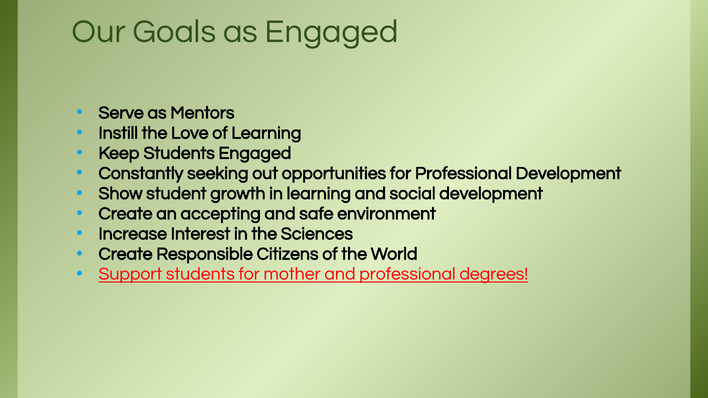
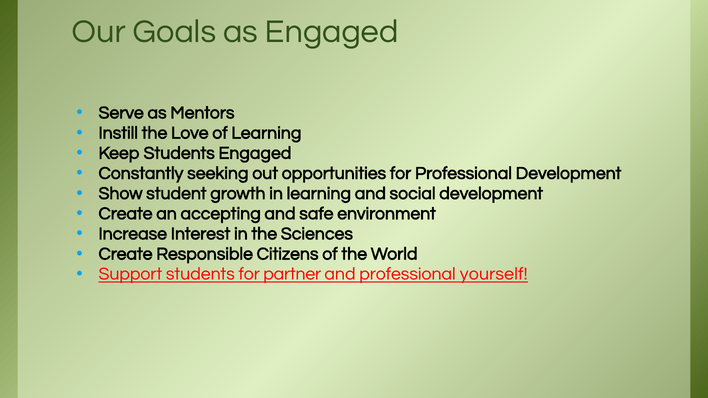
mother: mother -> partner
degrees: degrees -> yourself
